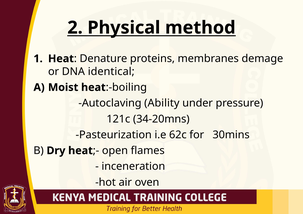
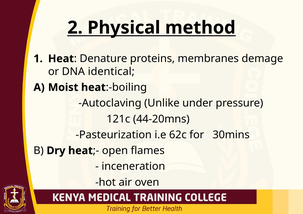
Ability: Ability -> Unlike
34-20mns: 34-20mns -> 44-20mns
